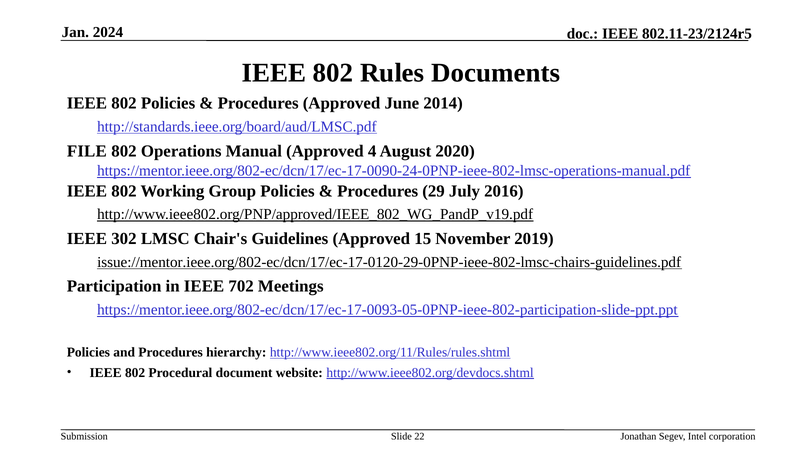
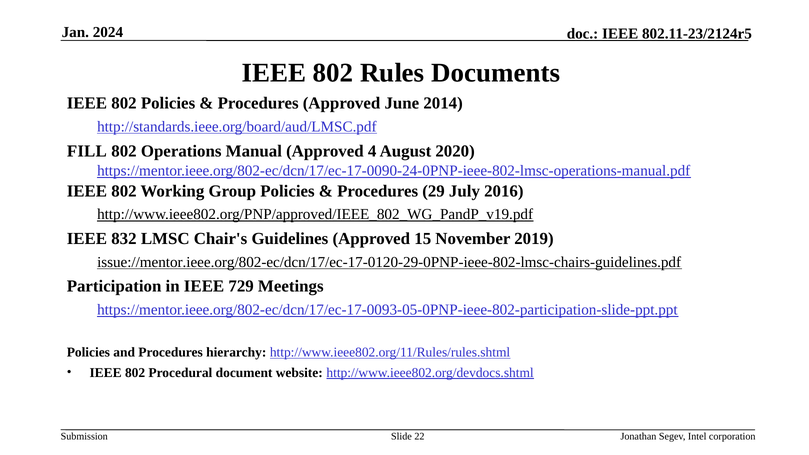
FILE: FILE -> FILL
302: 302 -> 832
702: 702 -> 729
